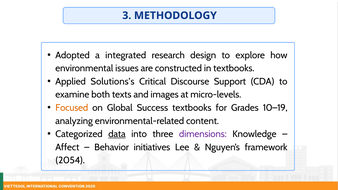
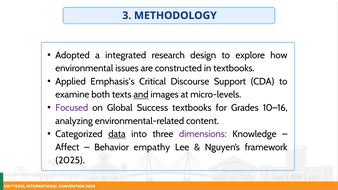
Solutions’s: Solutions’s -> Emphasis’s
and underline: none -> present
Focused colour: orange -> purple
10–19: 10–19 -> 10–16
initiatives: initiatives -> empathy
2054: 2054 -> 2025
